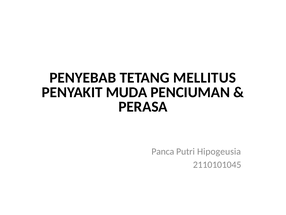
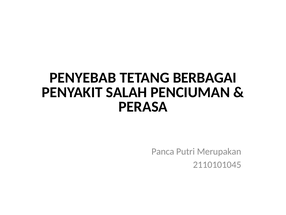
MELLITUS: MELLITUS -> BERBAGAI
MUDA: MUDA -> SALAH
Hipogeusia: Hipogeusia -> Merupakan
